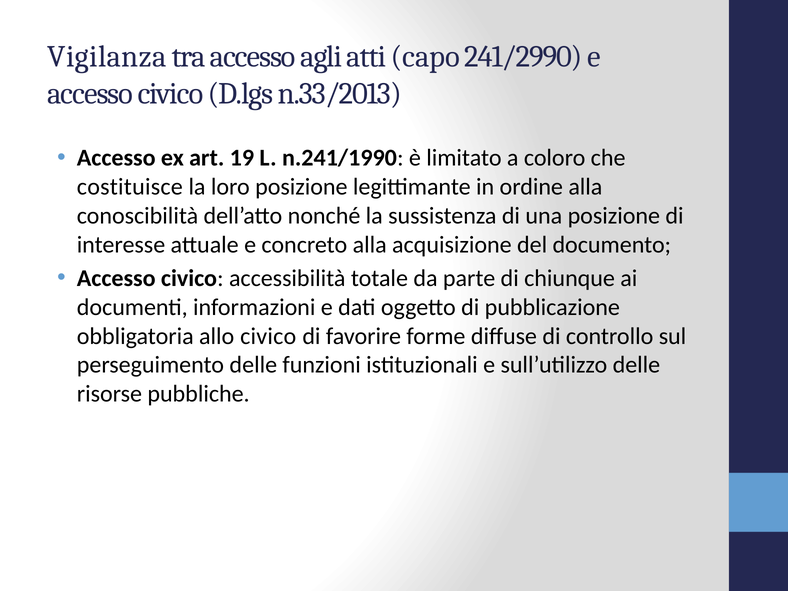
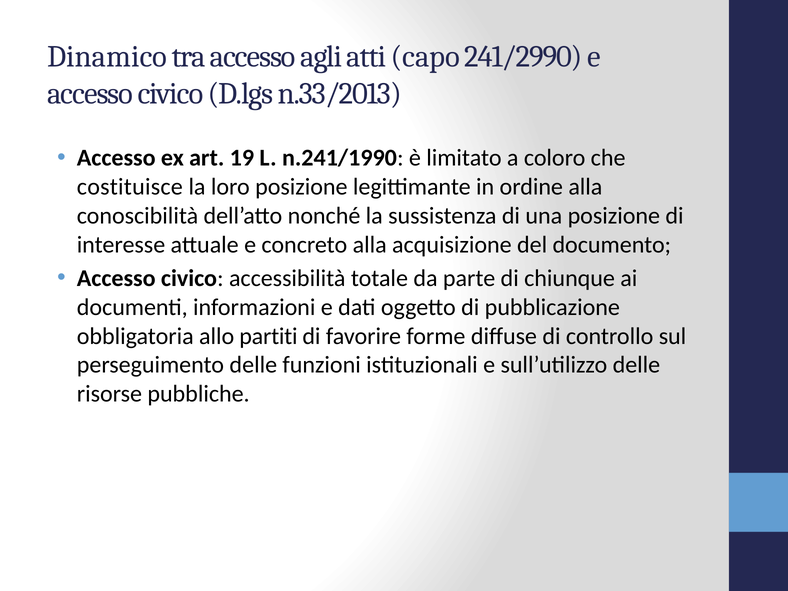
Vigilanza: Vigilanza -> Dinamico
allo civico: civico -> partiti
